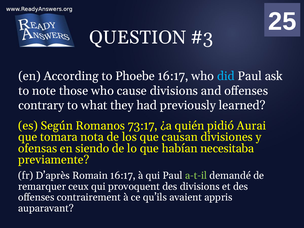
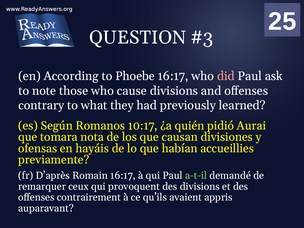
did colour: light blue -> pink
73:17: 73:17 -> 10:17
siendo: siendo -> hayáis
necesitaba: necesitaba -> accueillies
